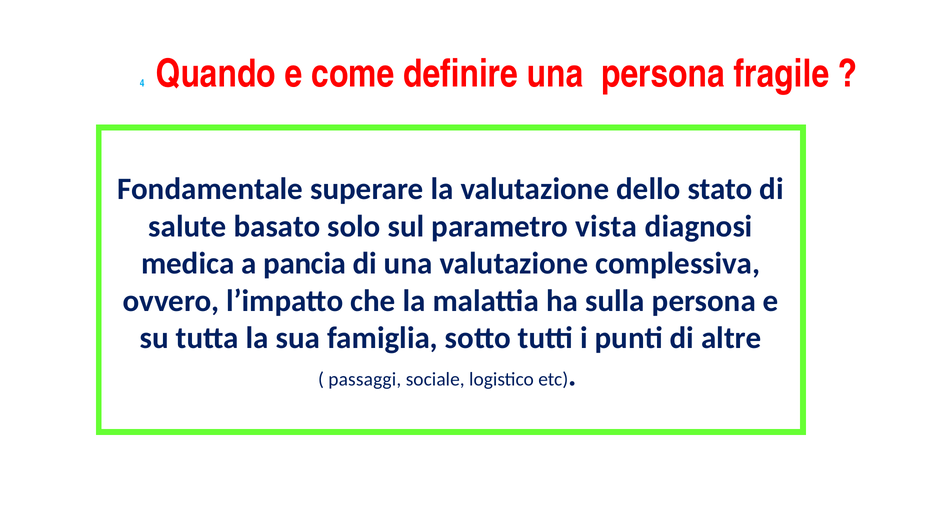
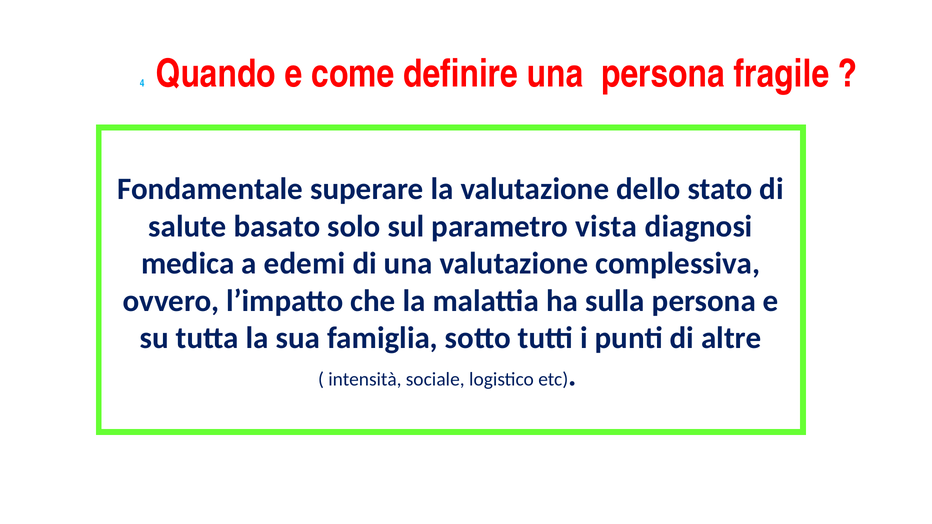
pancia: pancia -> edemi
passaggi: passaggi -> intensità
